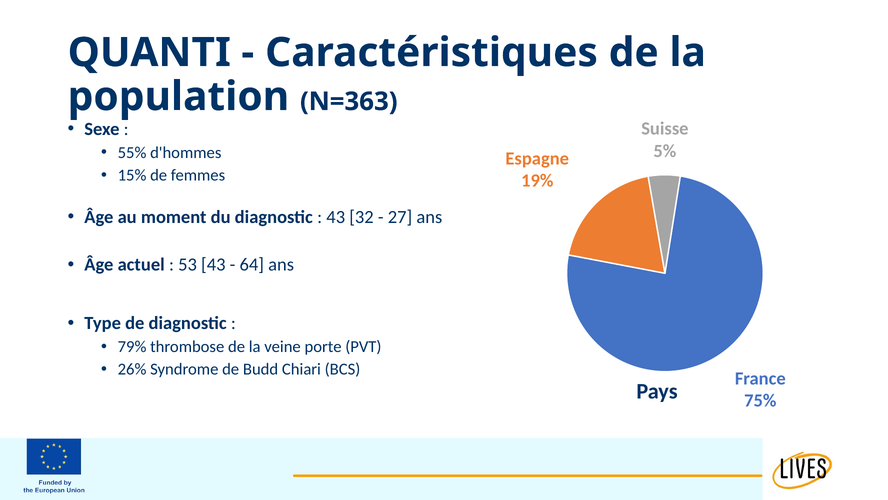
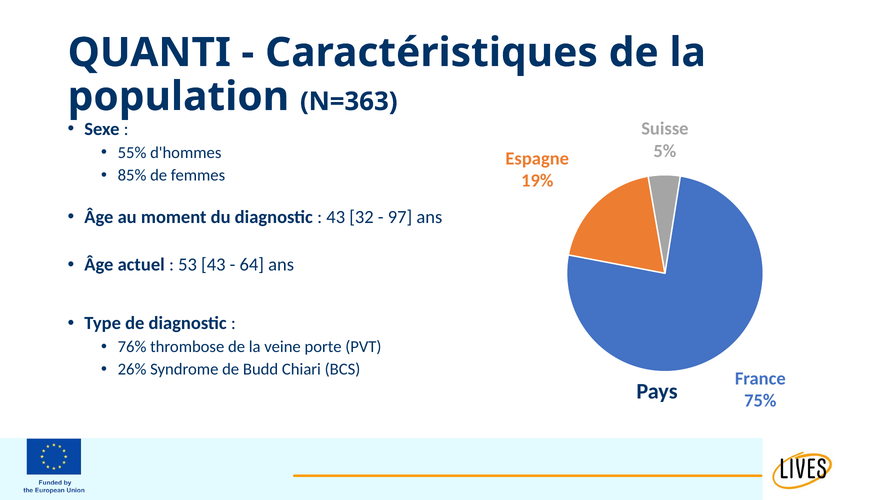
15%: 15% -> 85%
27: 27 -> 97
79%: 79% -> 76%
